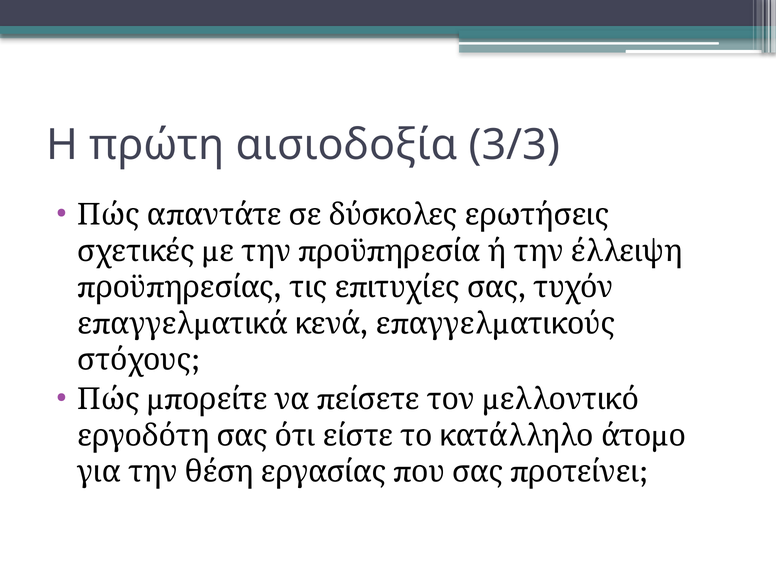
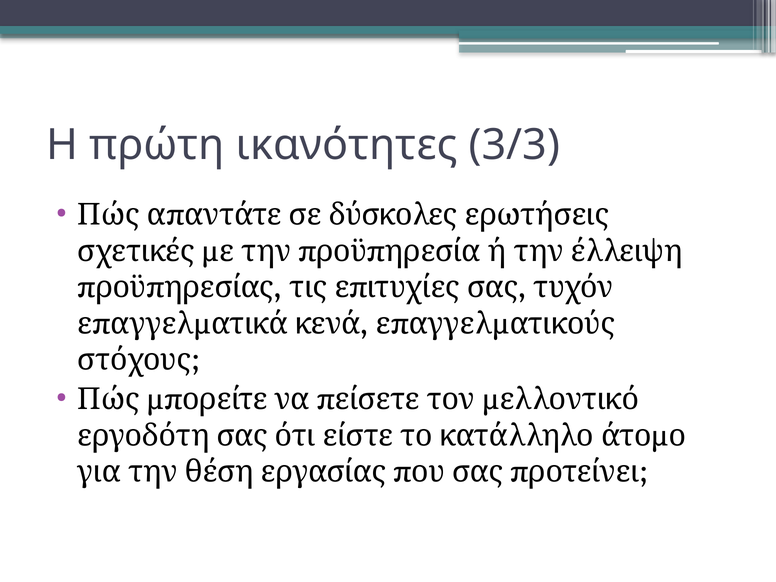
αισιοδοξία: αισιοδοξία -> ικανότητες
